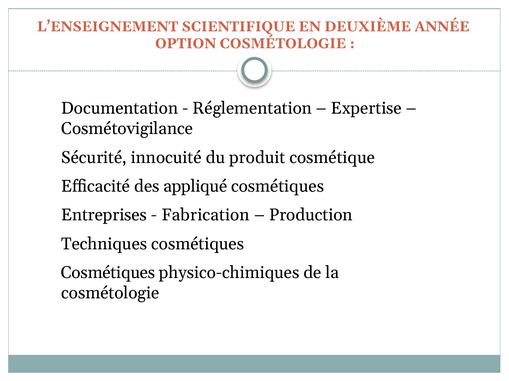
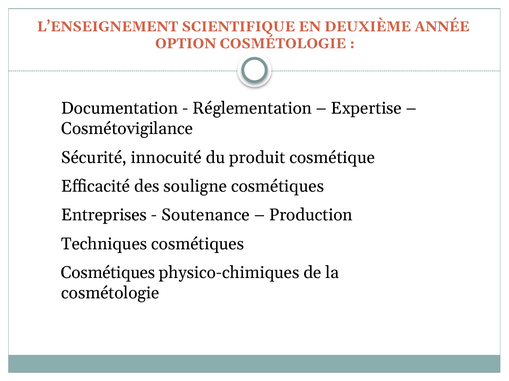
appliqué: appliqué -> souligne
Fabrication: Fabrication -> Soutenance
